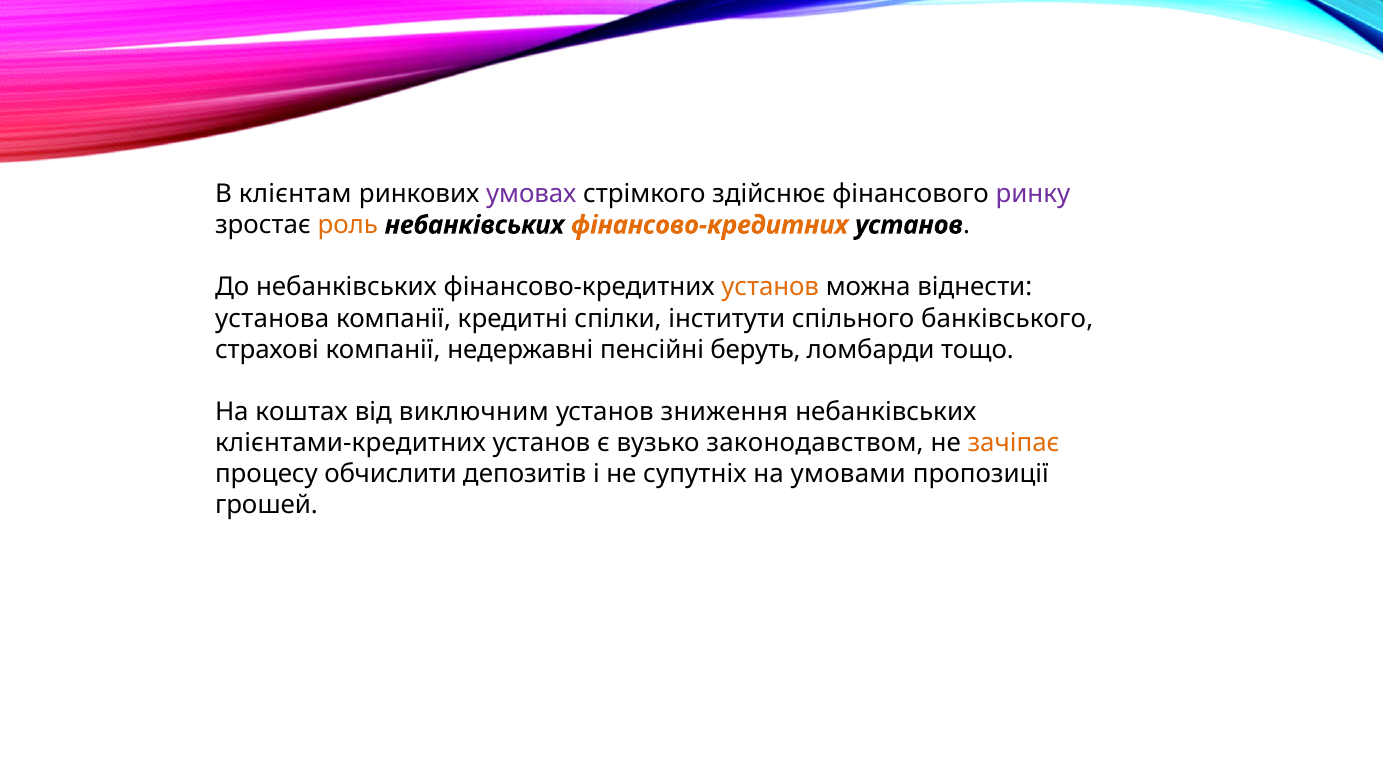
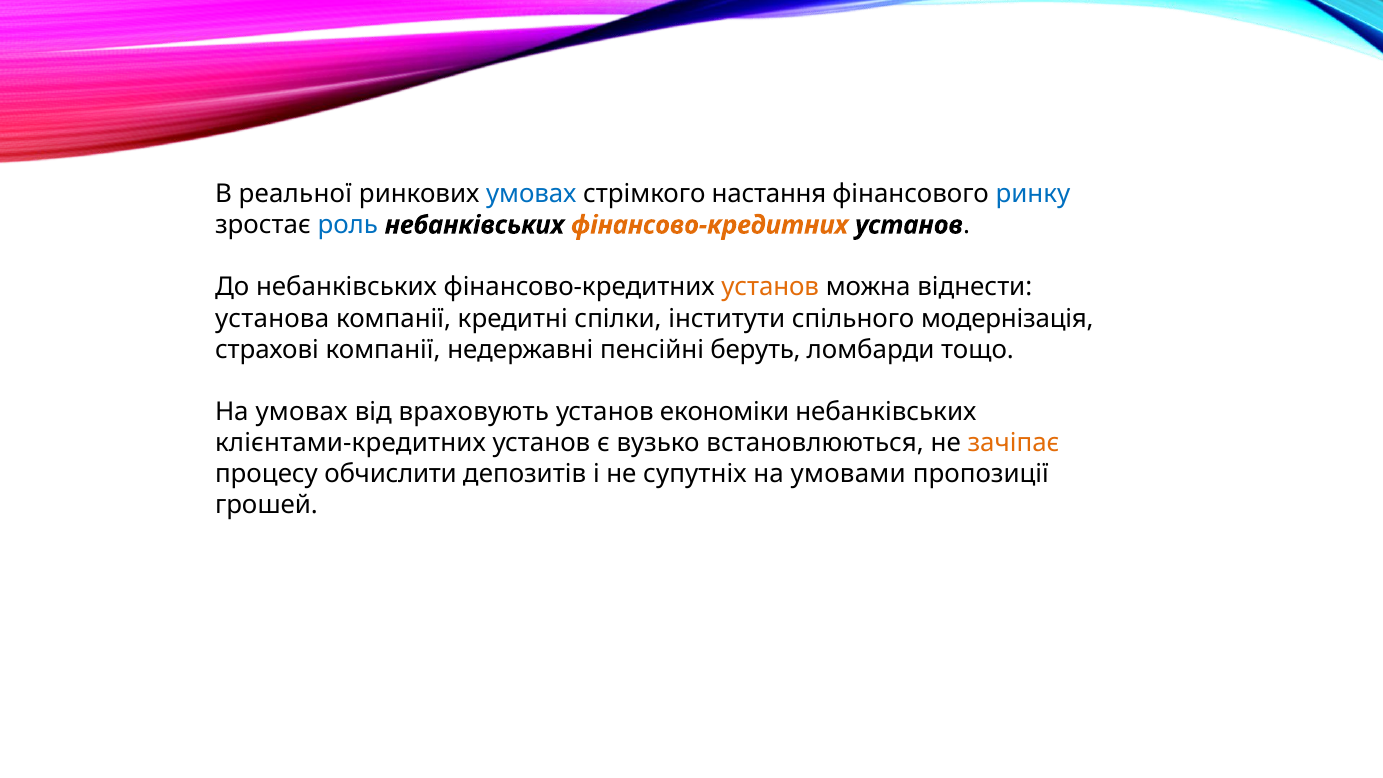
клієнтам: клієнтам -> реальної
умовах at (531, 194) colour: purple -> blue
здійснює: здійснює -> настання
ринку colour: purple -> blue
роль colour: orange -> blue
банківського: банківського -> модернізація
На коштах: коштах -> умовах
виключним: виключним -> враховують
зниження: зниження -> економіки
законодавством: законодавством -> встановлюються
